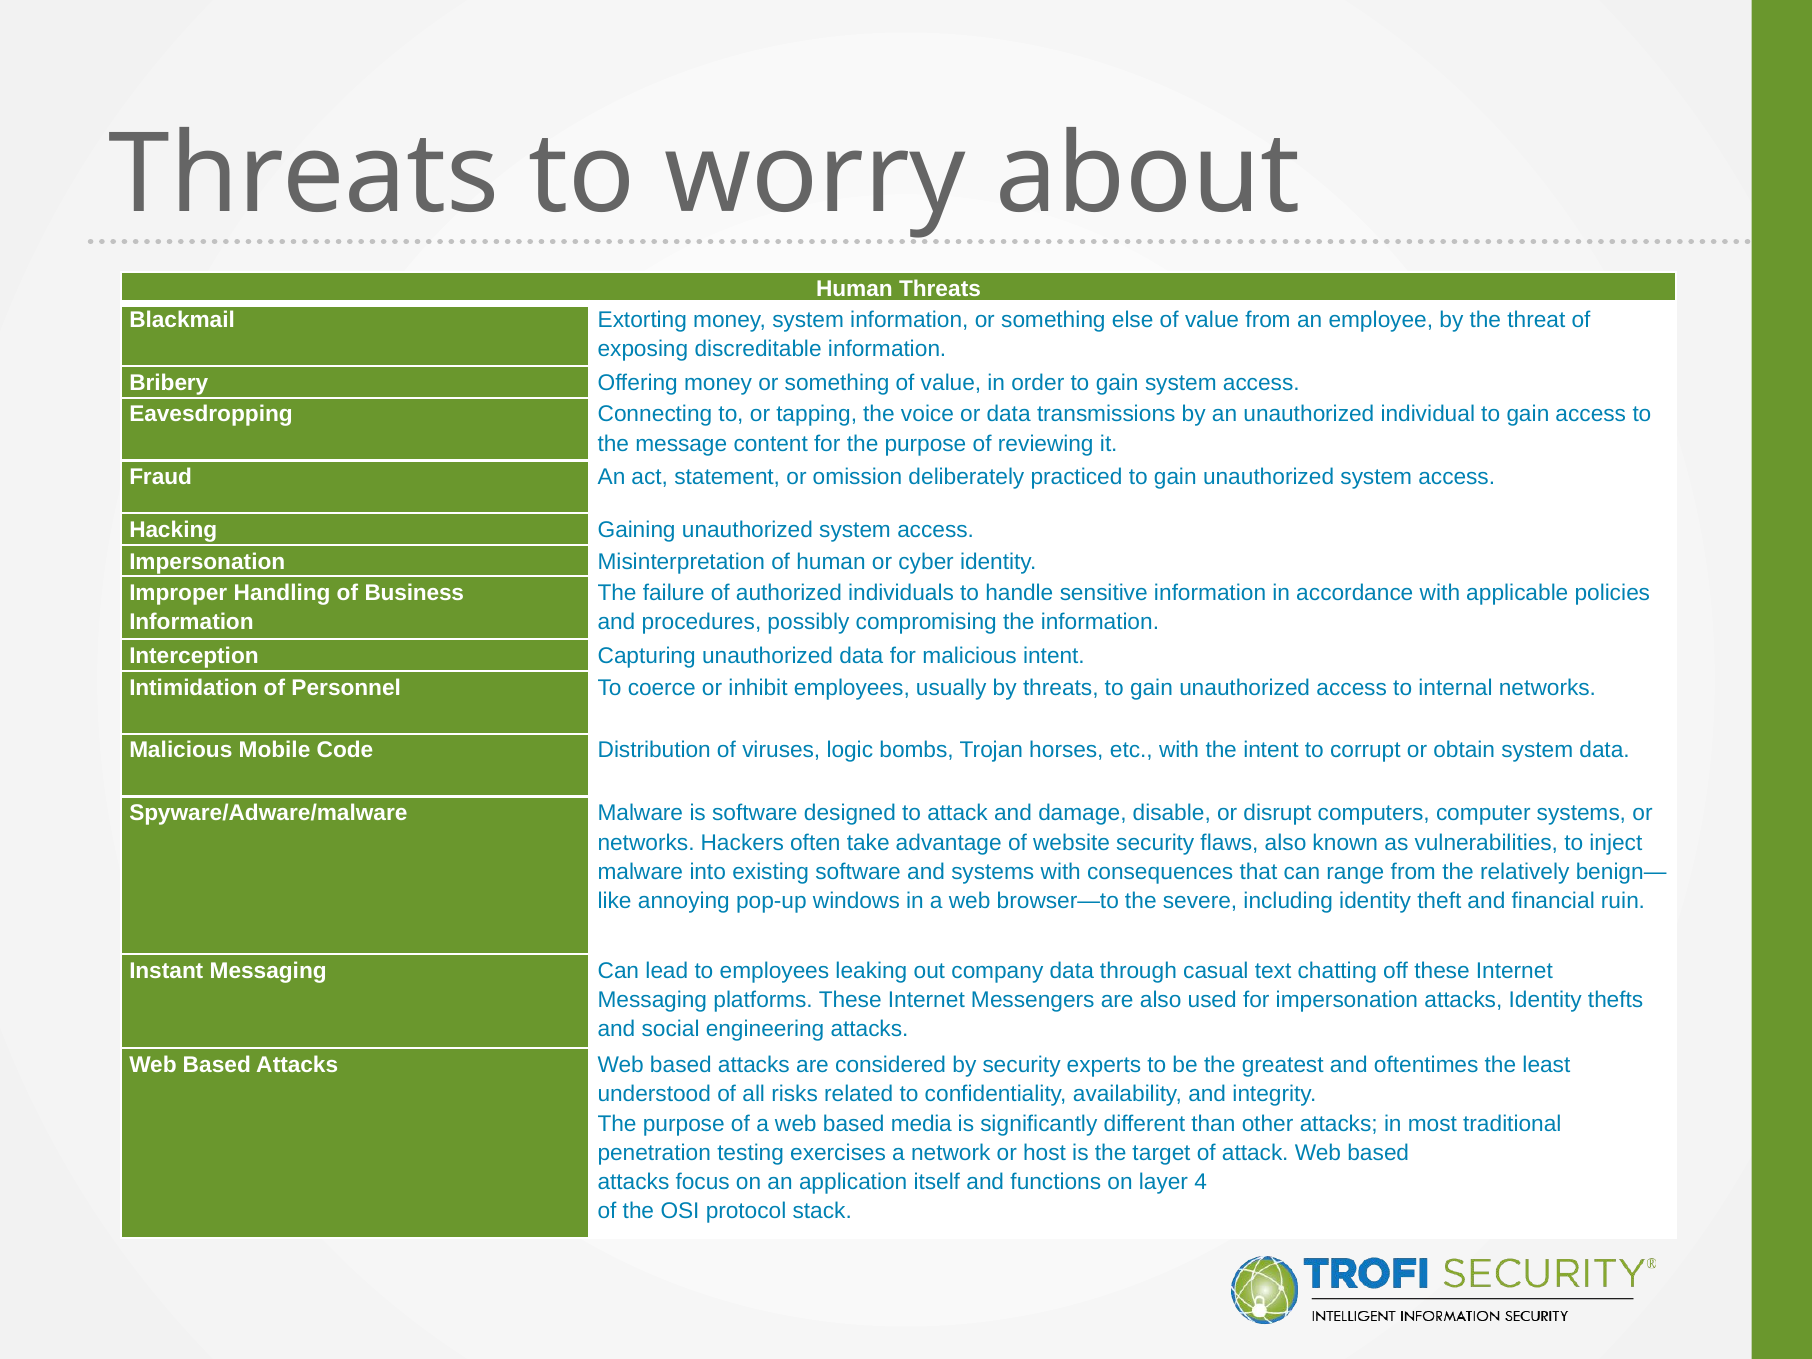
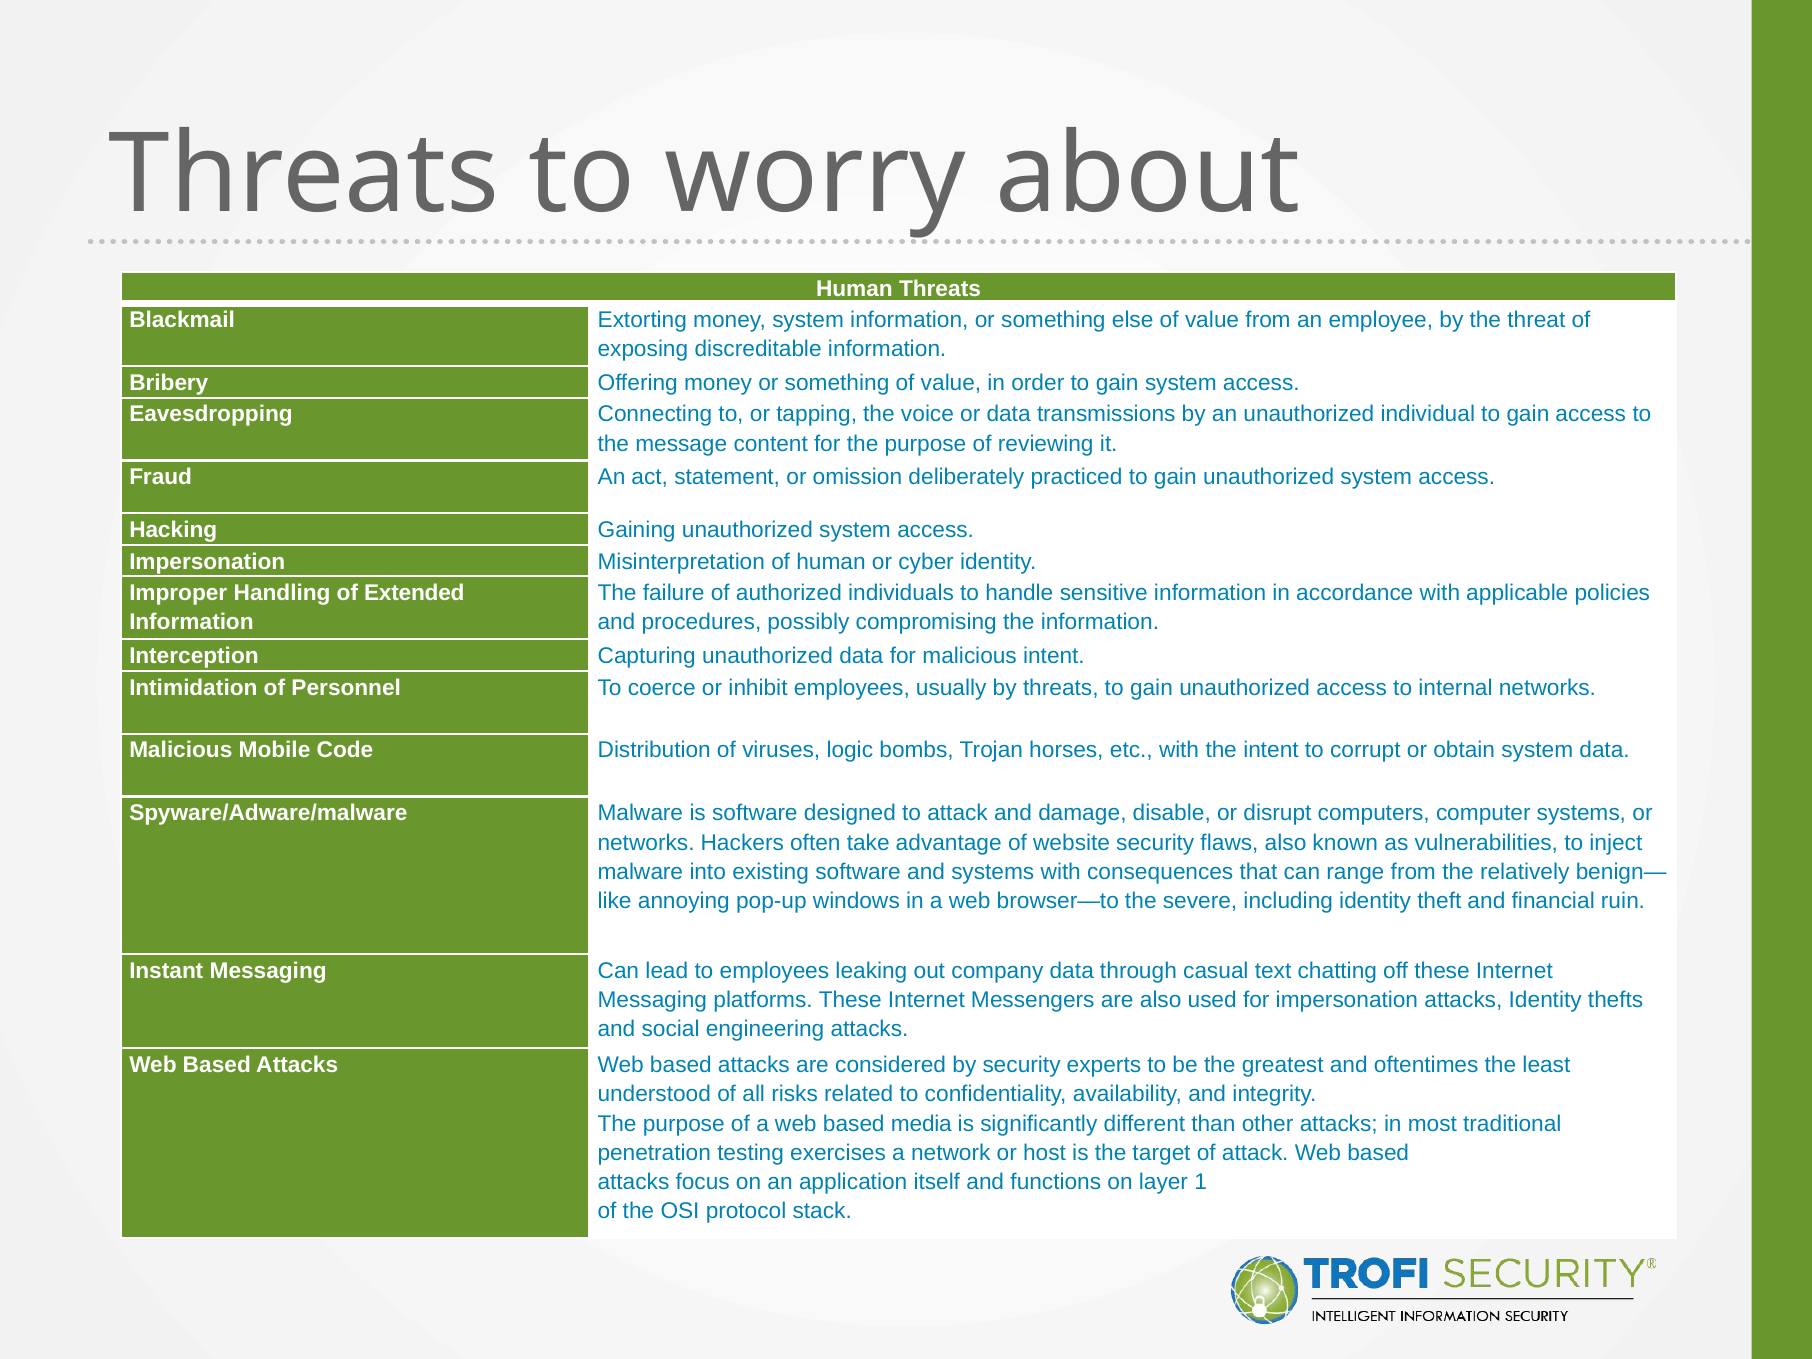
Business: Business -> Extended
4: 4 -> 1
